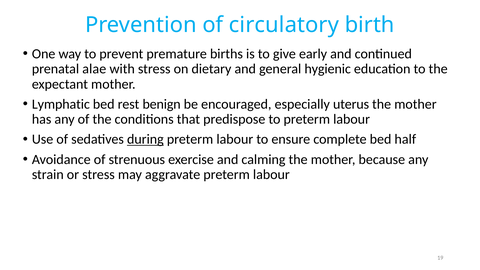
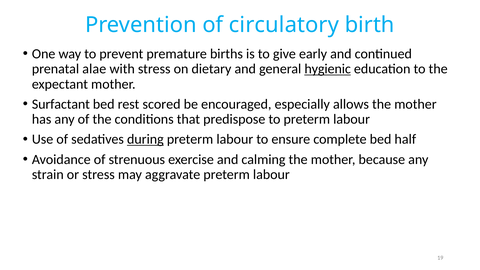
hygienic underline: none -> present
Lymphatic: Lymphatic -> Surfactant
benign: benign -> scored
uterus: uterus -> allows
